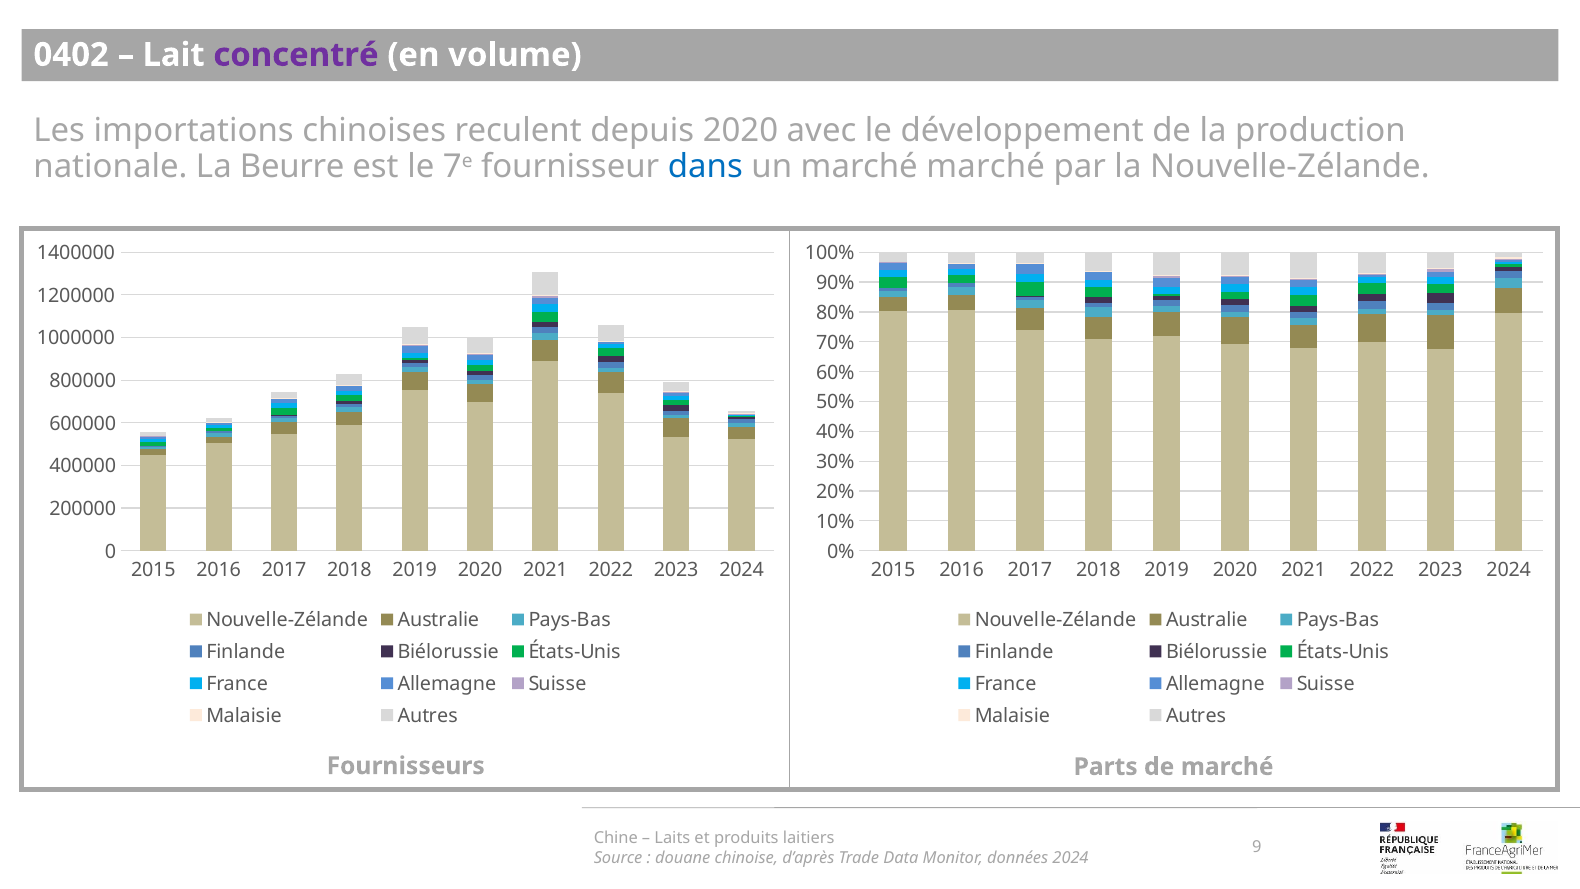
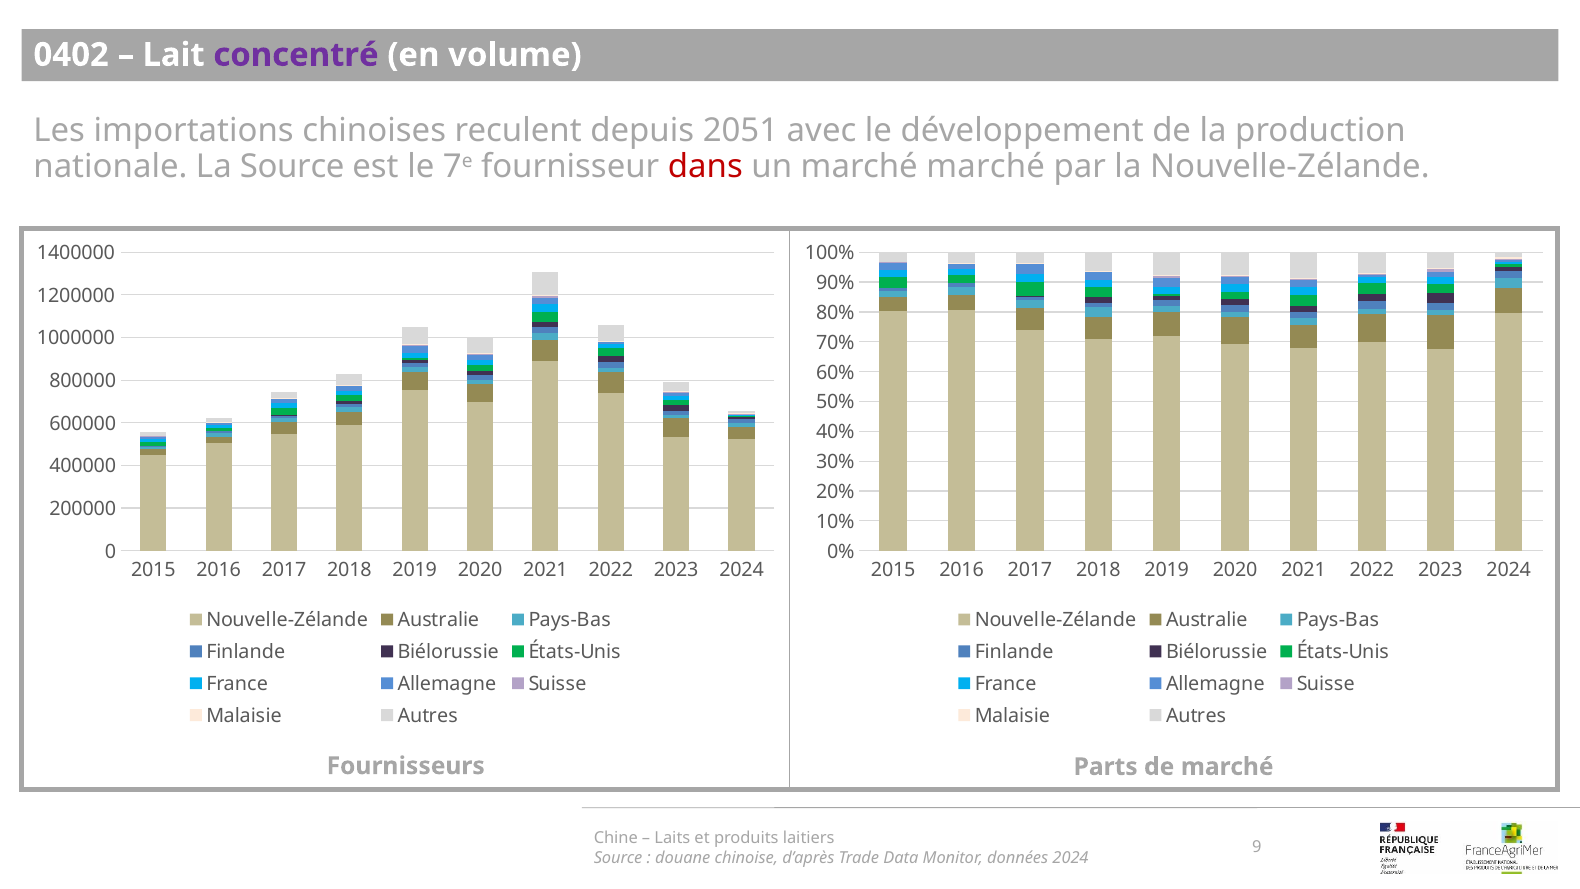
depuis 2020: 2020 -> 2051
La Beurre: Beurre -> Source
dans colour: blue -> red
